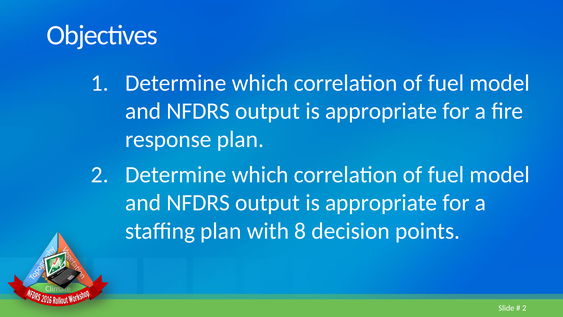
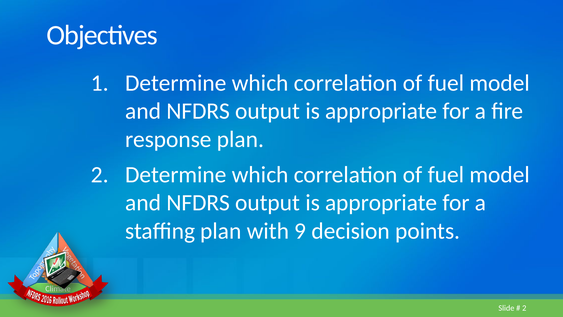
8: 8 -> 9
